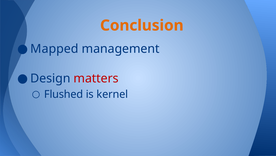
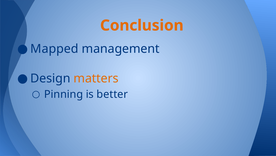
matters colour: red -> orange
Flushed: Flushed -> Pinning
kernel: kernel -> better
